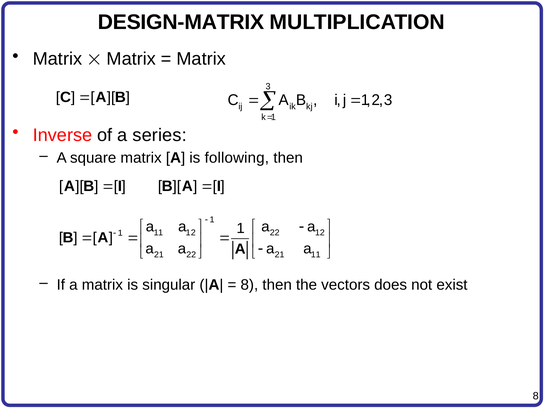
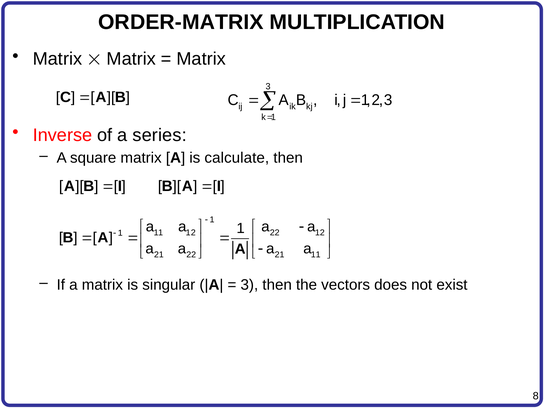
DESIGN-MATRIX: DESIGN-MATRIX -> ORDER-MATRIX
following: following -> calculate
8 at (249, 285): 8 -> 3
